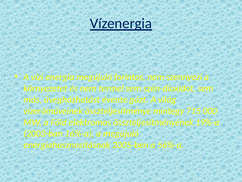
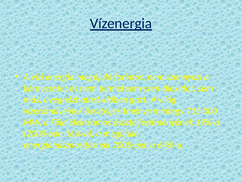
évente: évente -> időben
56%-a: 56%-a -> 64%-a
